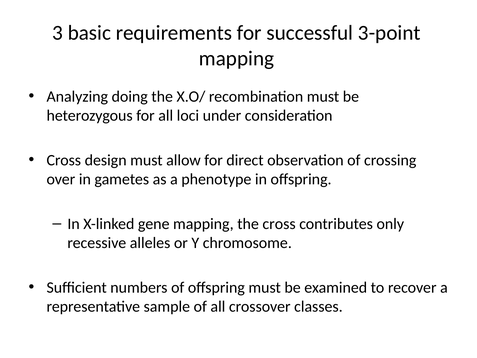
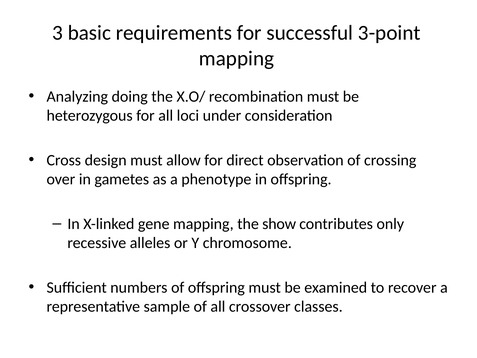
the cross: cross -> show
